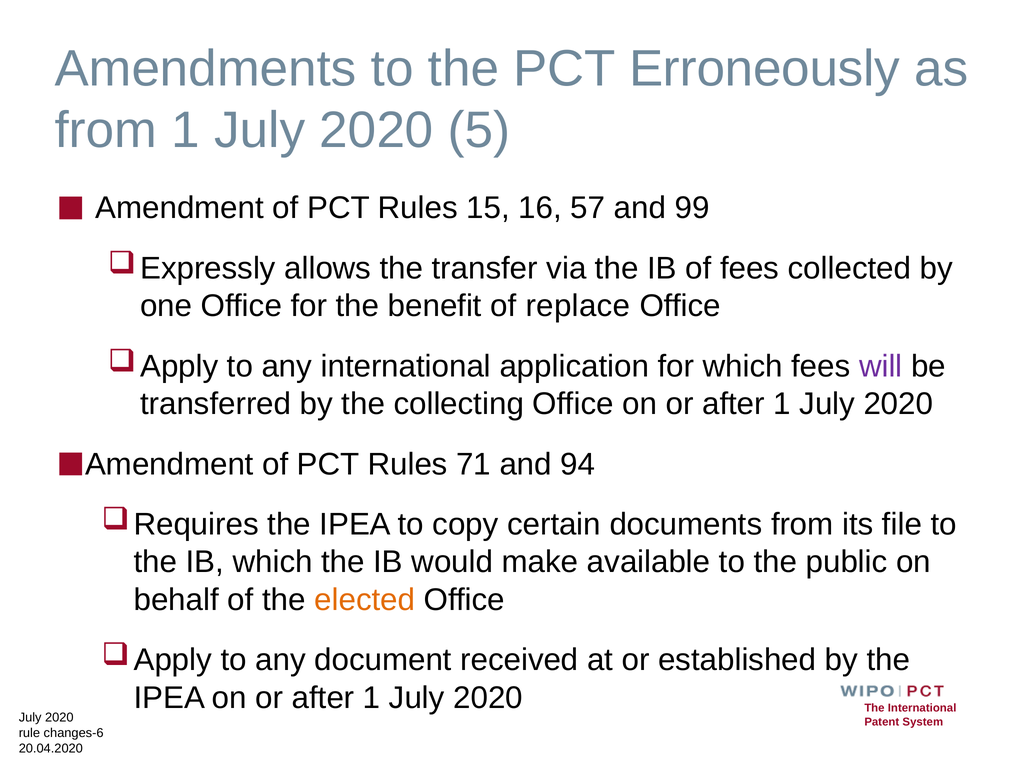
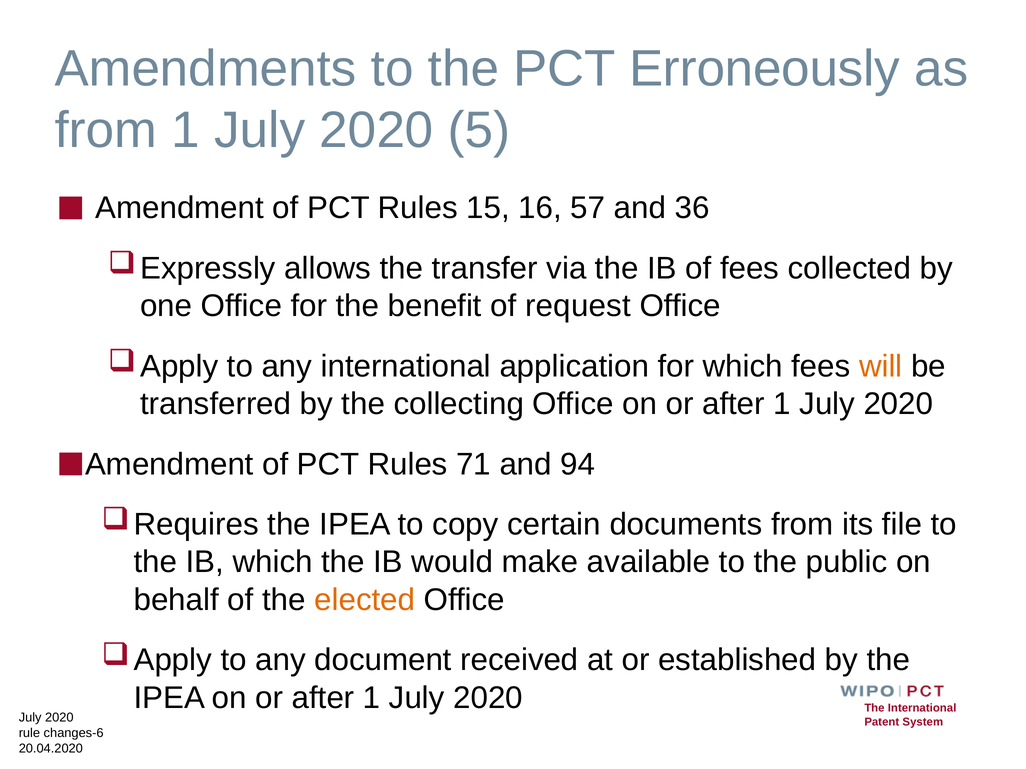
99: 99 -> 36
replace: replace -> request
will colour: purple -> orange
